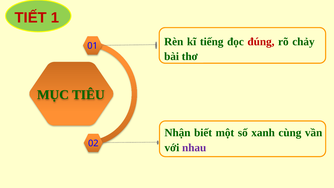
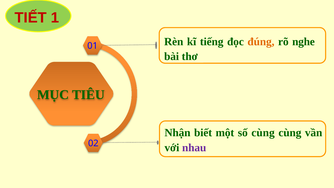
đúng colour: red -> orange
chảy: chảy -> nghe
số xanh: xanh -> cùng
